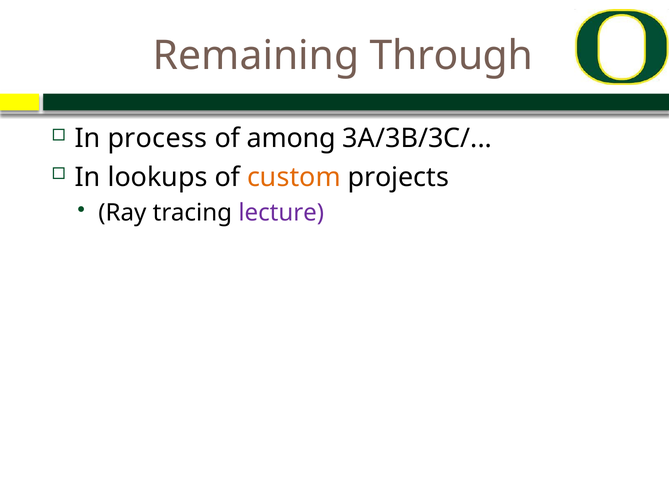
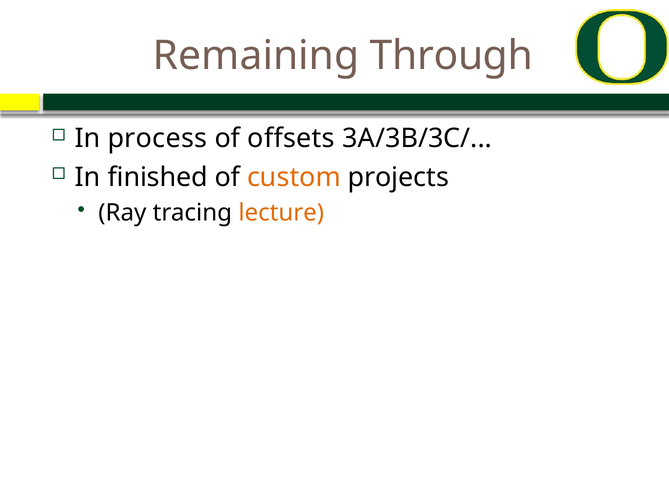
among: among -> offsets
lookups: lookups -> finished
lecture colour: purple -> orange
